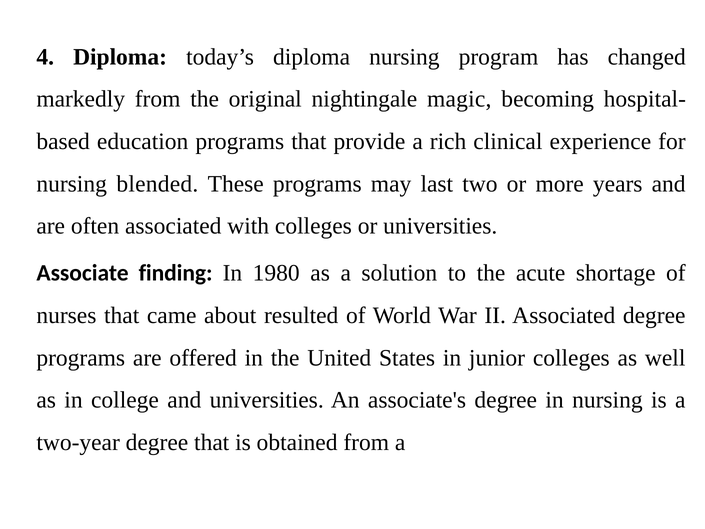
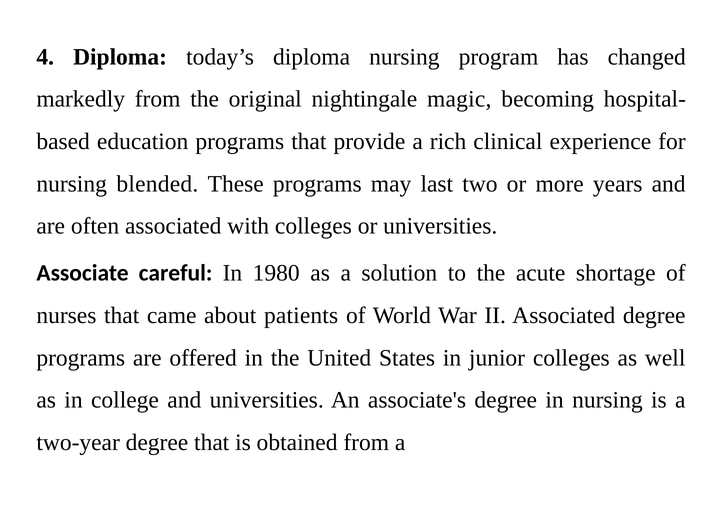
finding: finding -> careful
resulted: resulted -> patients
